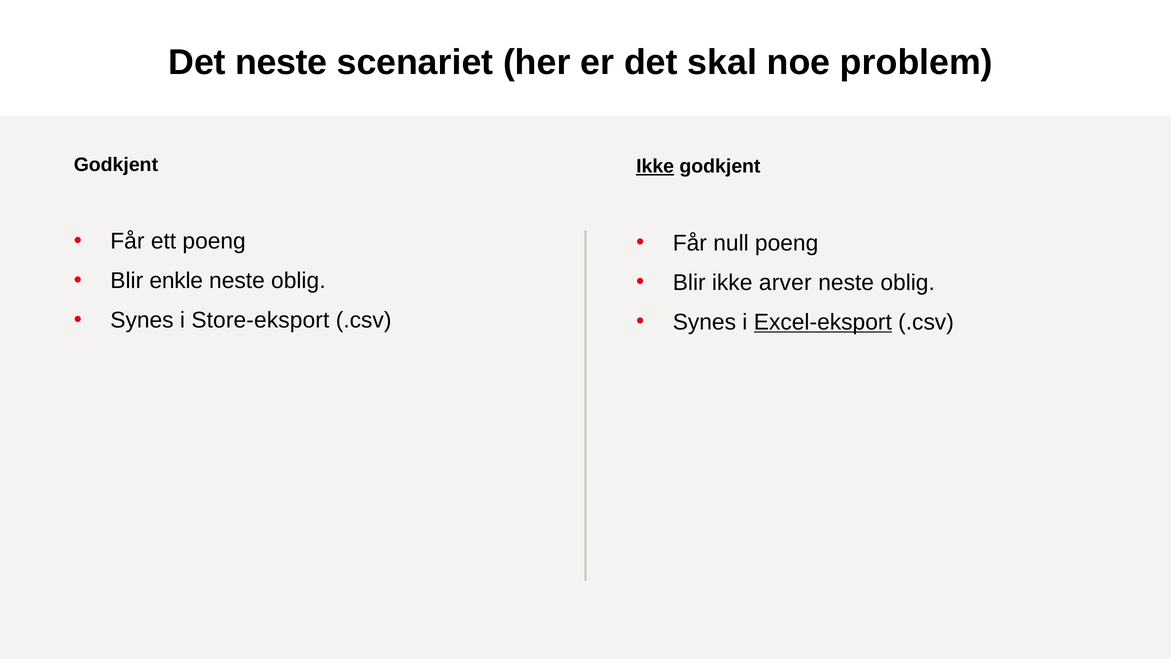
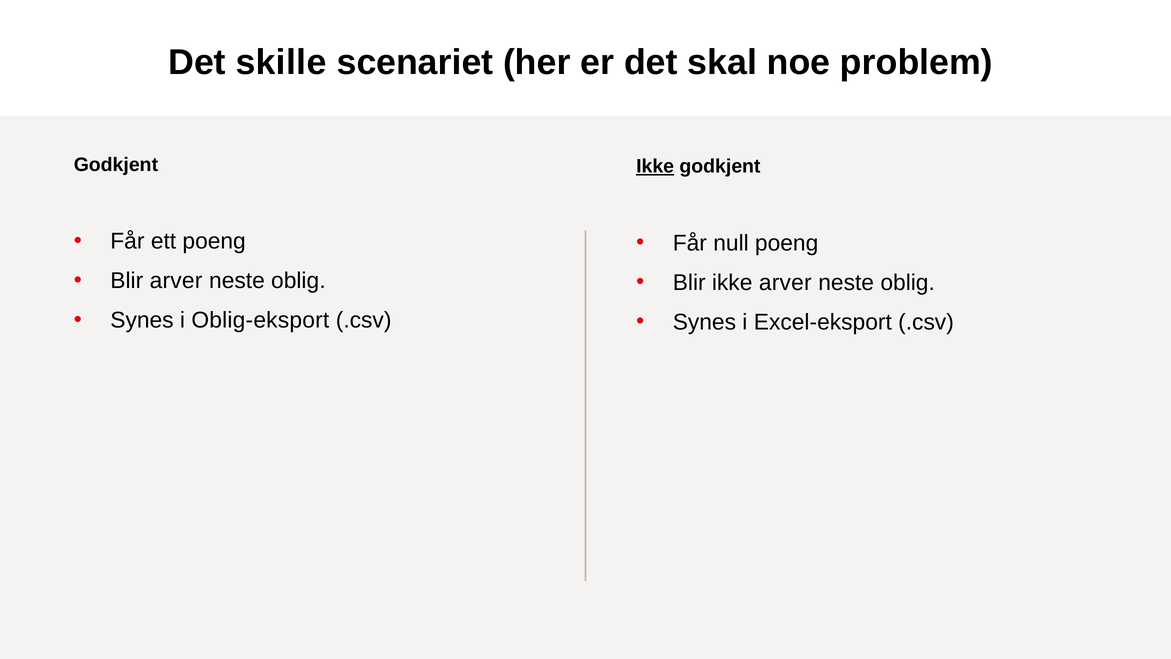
Det neste: neste -> skille
Blir enkle: enkle -> arver
Store-eksport: Store-eksport -> Oblig-eksport
Excel-eksport underline: present -> none
